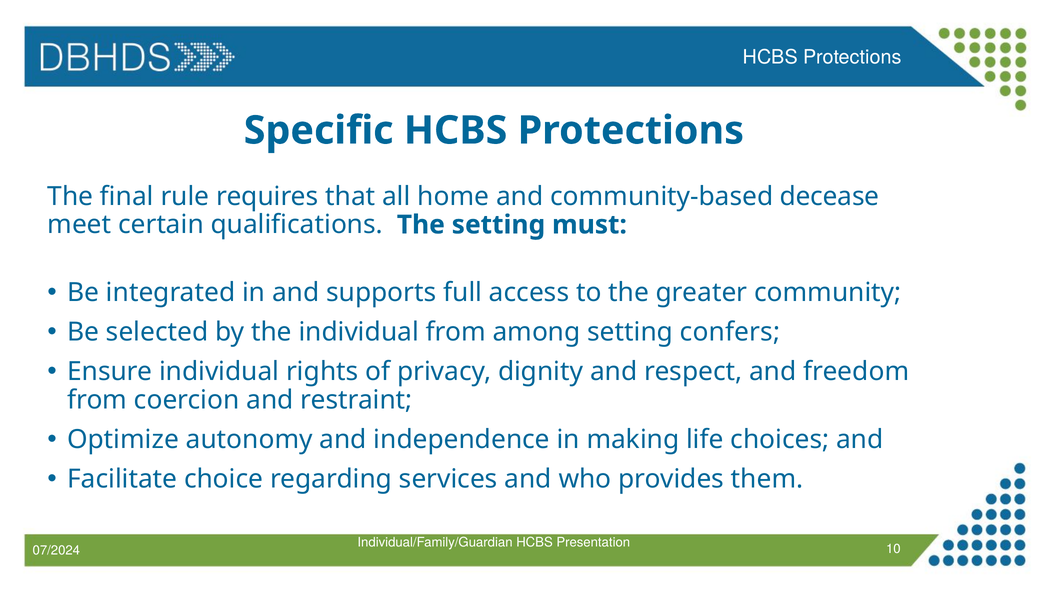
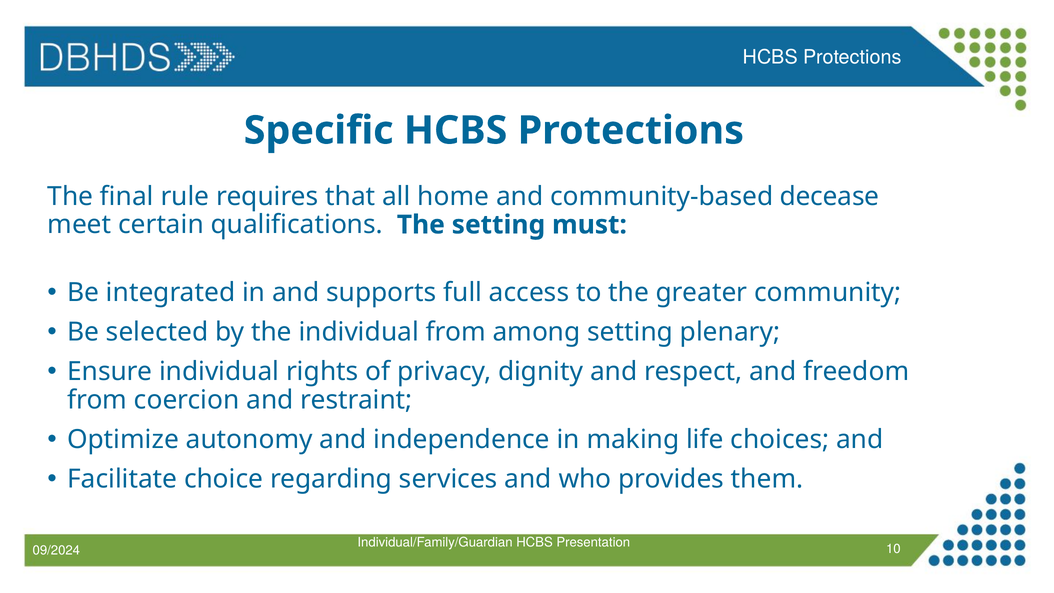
confers: confers -> plenary
07/2024: 07/2024 -> 09/2024
